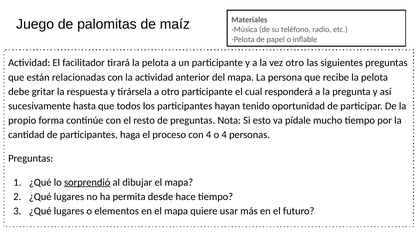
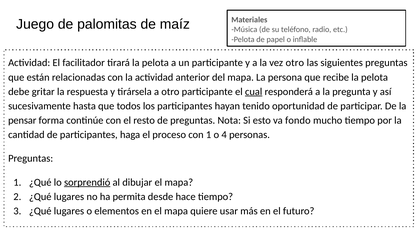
cual underline: none -> present
propio: propio -> pensar
pídale: pídale -> fondo
con 4: 4 -> 1
